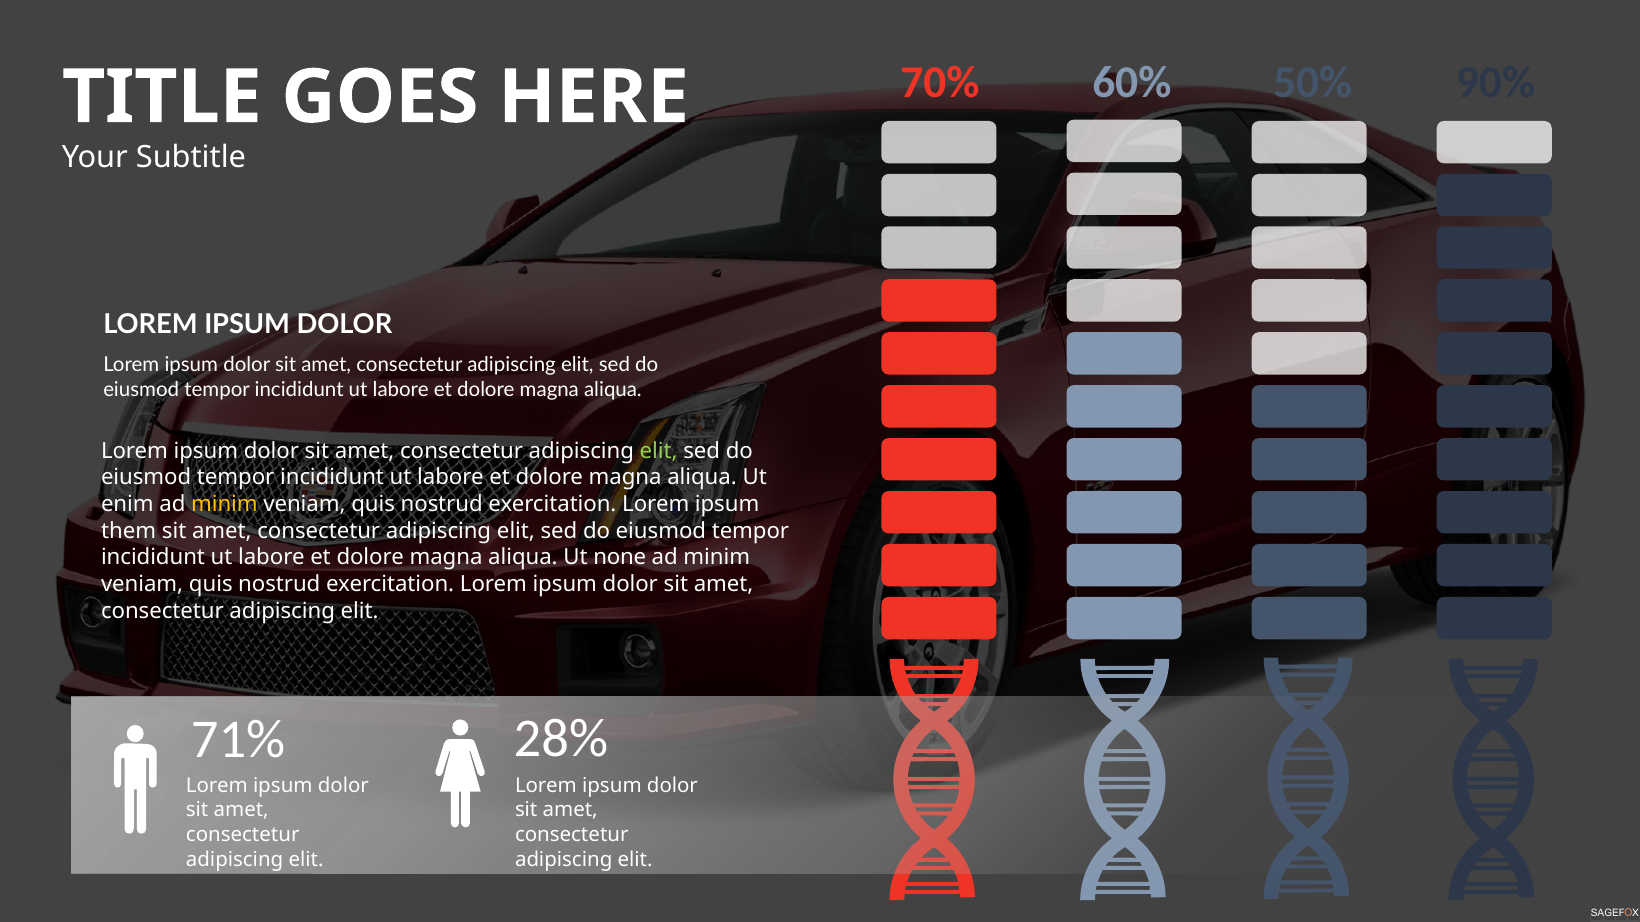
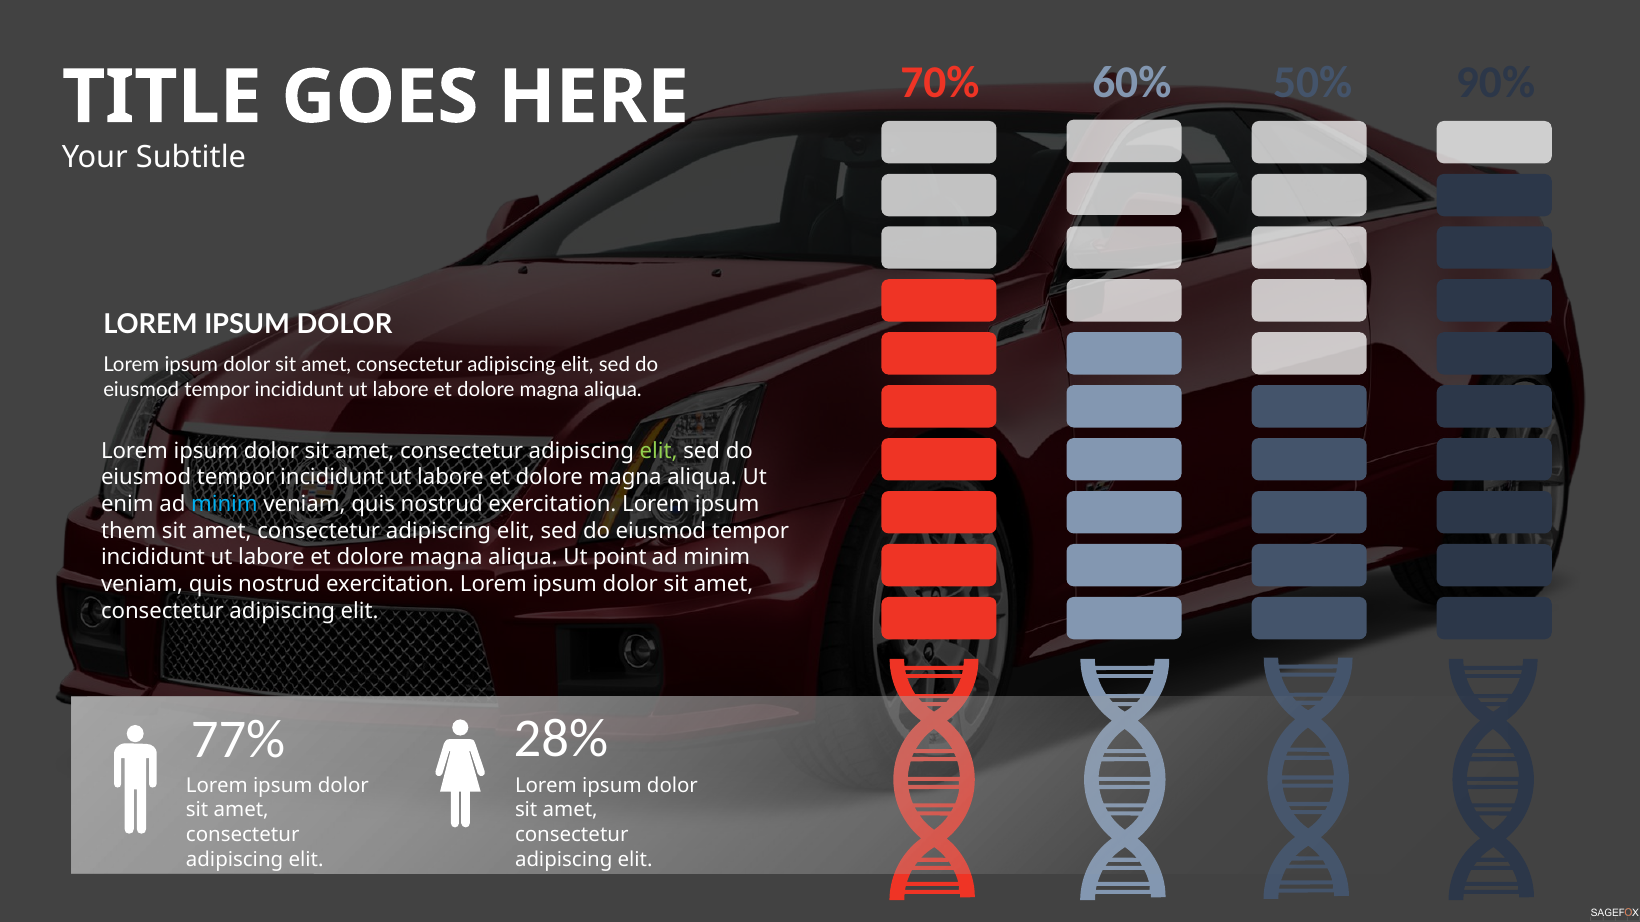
minim at (224, 504) colour: yellow -> light blue
none: none -> point
71%: 71% -> 77%
